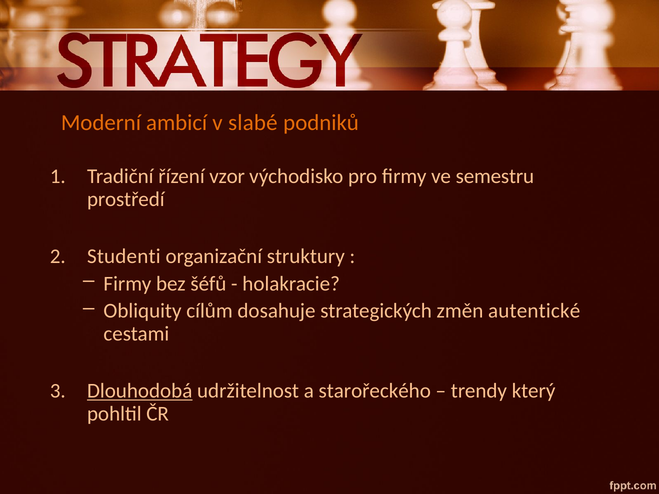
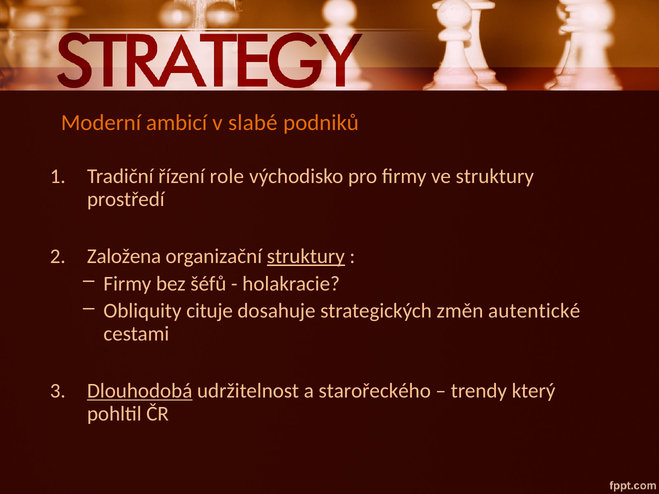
vzor: vzor -> role
ve semestru: semestru -> struktury
Studenti: Studenti -> Založena
struktury at (306, 256) underline: none -> present
cílům: cílům -> cituje
